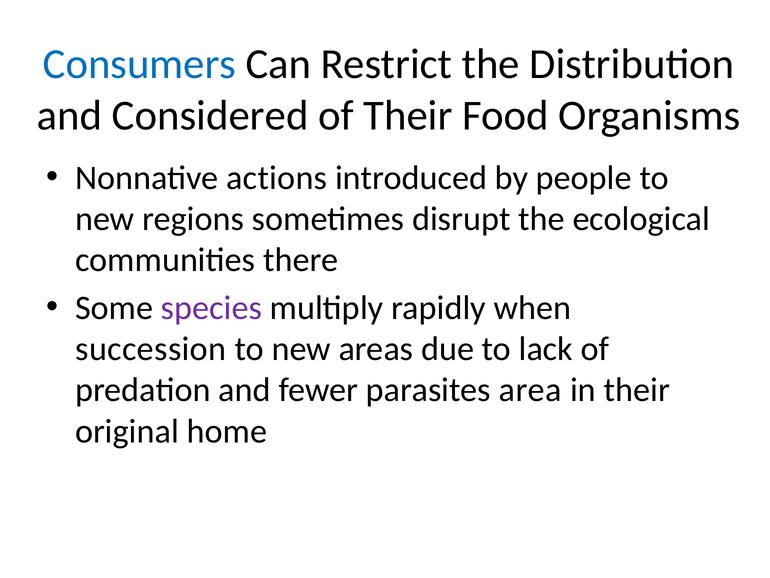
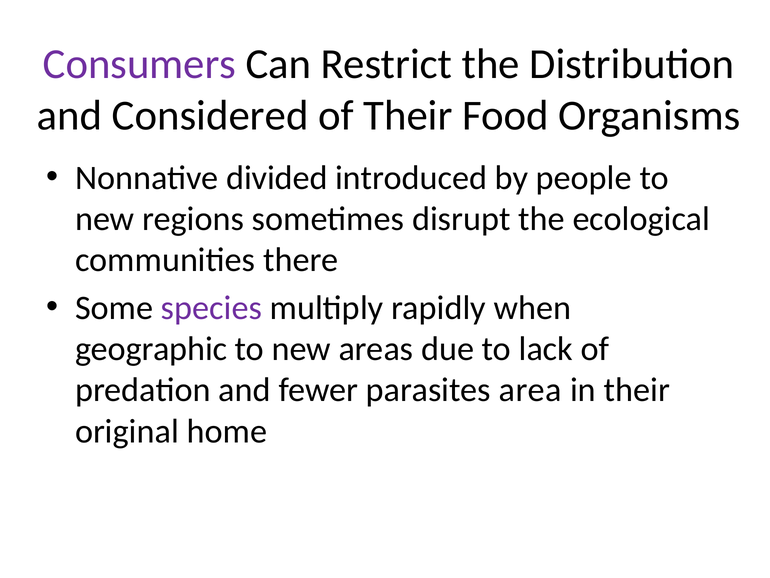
Consumers colour: blue -> purple
actions: actions -> divided
succession: succession -> geographic
